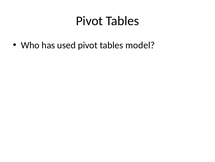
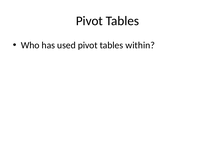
model: model -> within
